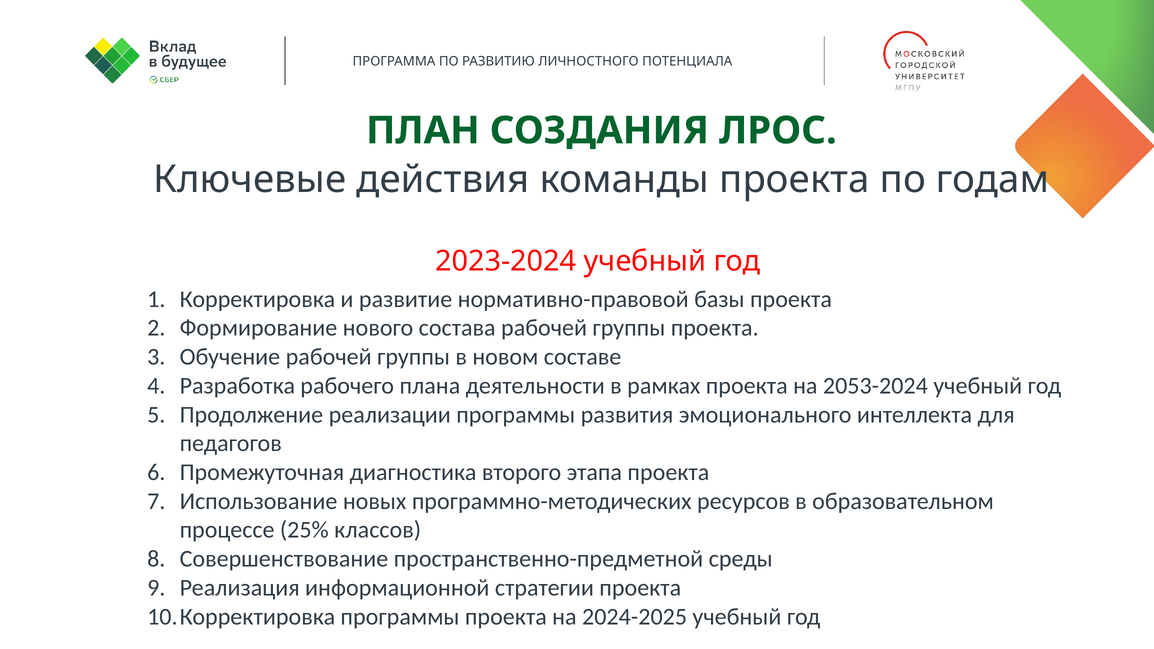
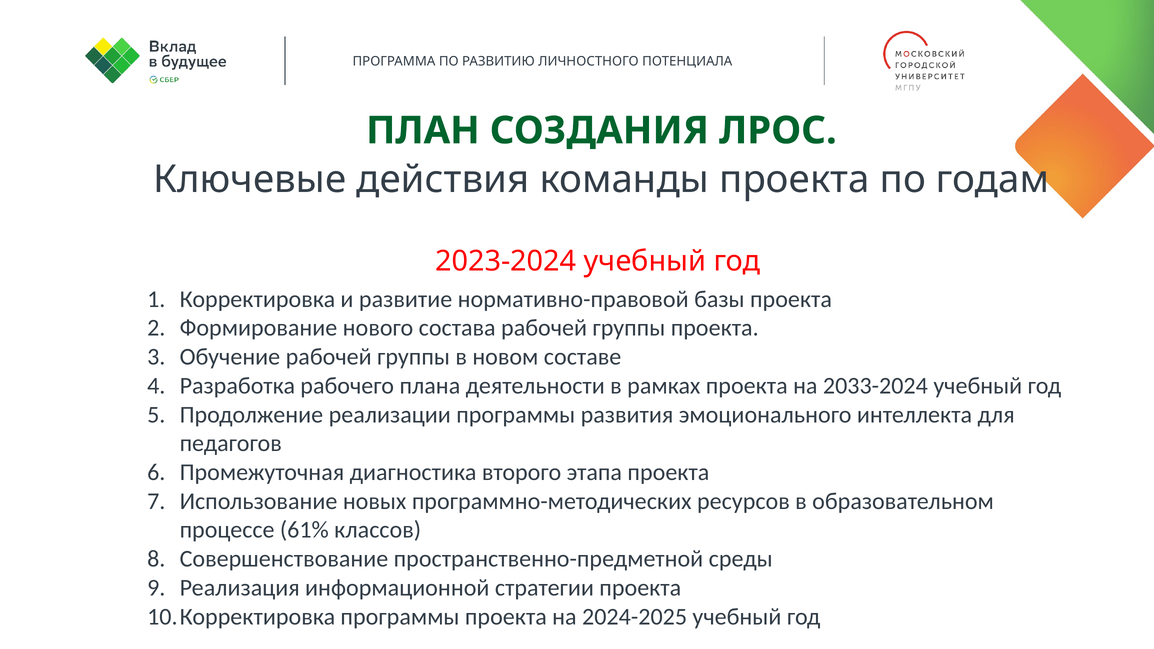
2053-2024: 2053-2024 -> 2033-2024
25%: 25% -> 61%
